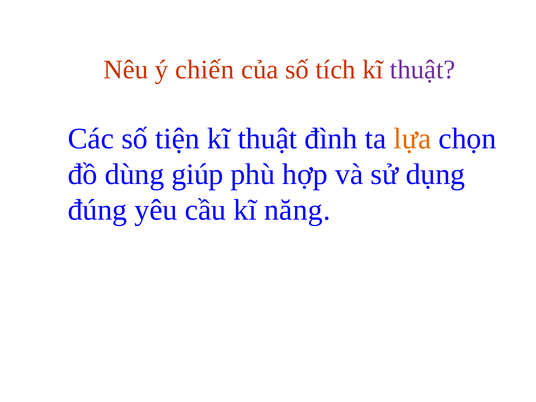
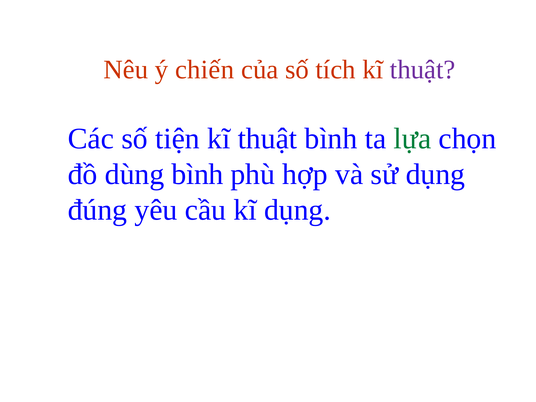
thuật đình: đình -> bình
lựa colour: orange -> green
dùng giúp: giúp -> bình
kĩ năng: năng -> dụng
